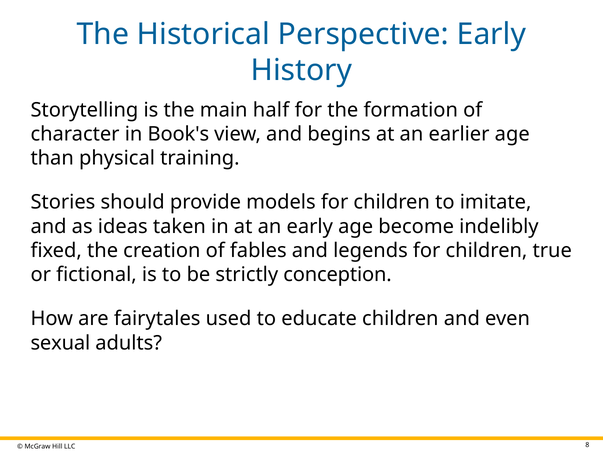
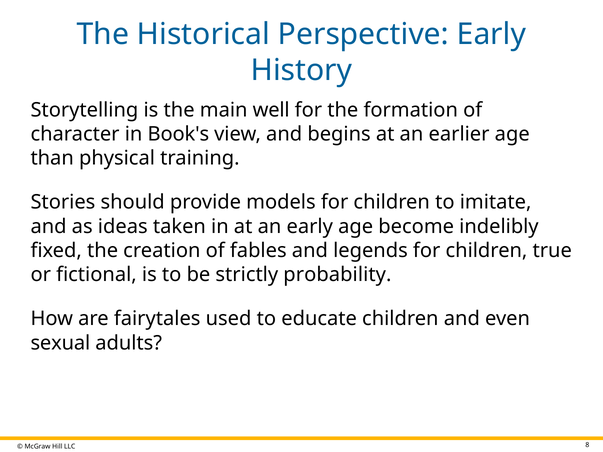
half: half -> well
conception: conception -> probability
